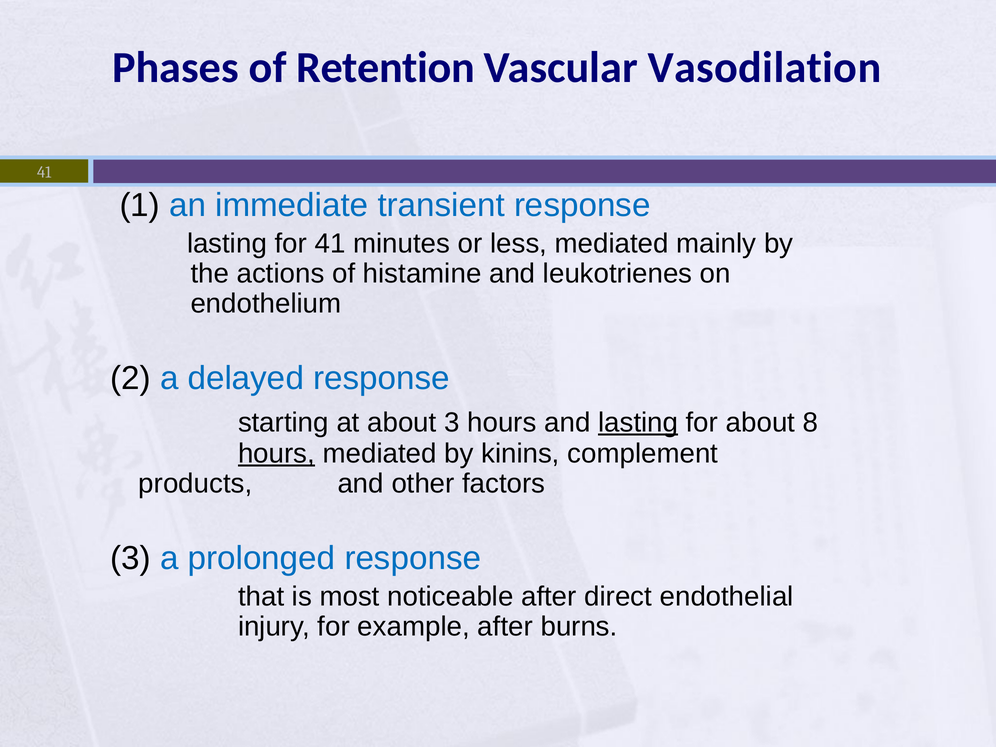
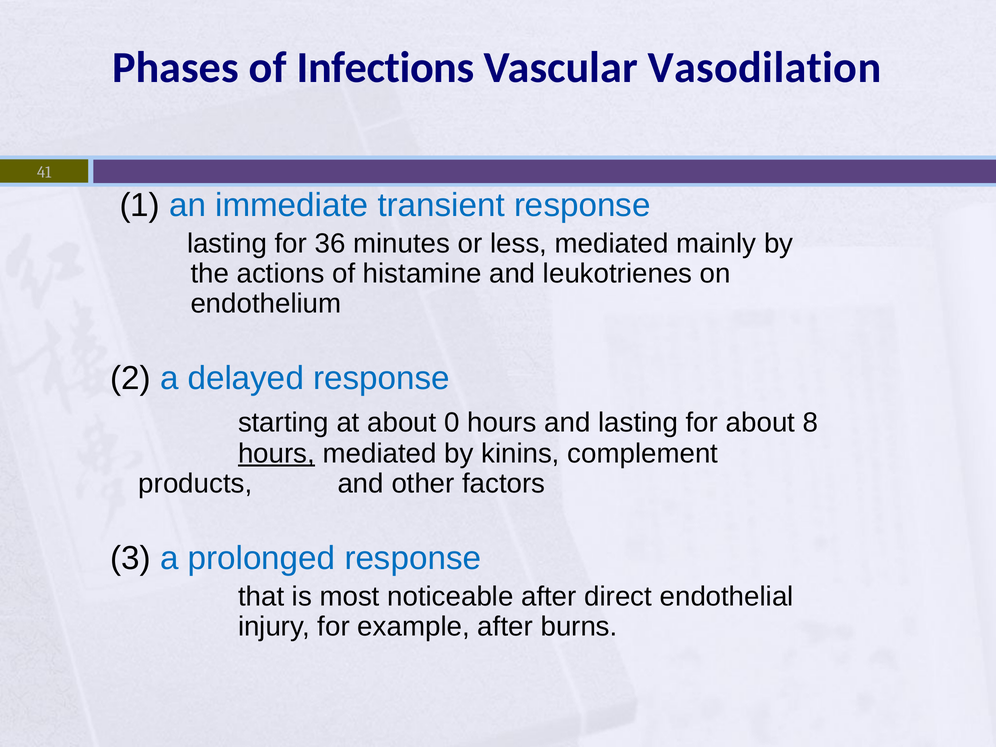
Retention: Retention -> Infections
for 41: 41 -> 36
about 3: 3 -> 0
lasting at (638, 423) underline: present -> none
